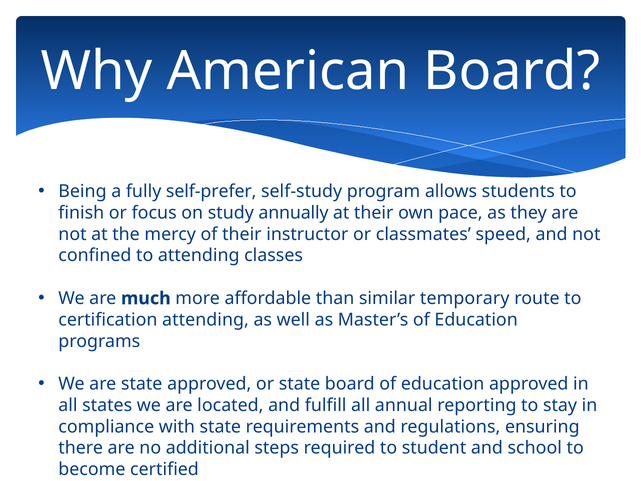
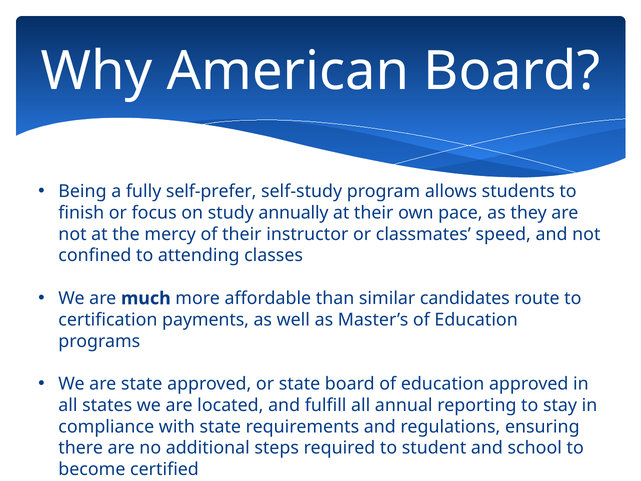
temporary: temporary -> candidates
certification attending: attending -> payments
